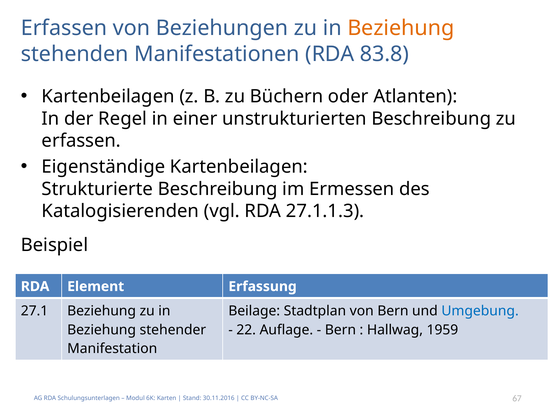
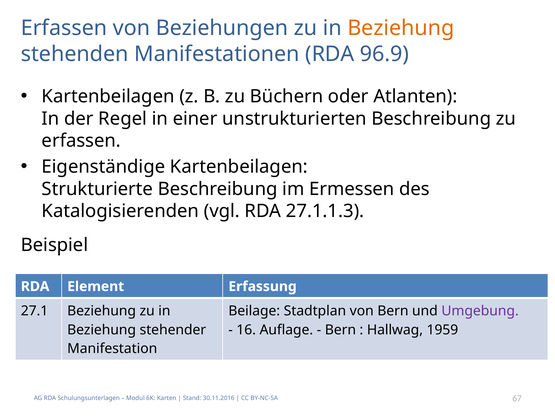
83.8: 83.8 -> 96.9
Umgebung colour: blue -> purple
22: 22 -> 16
